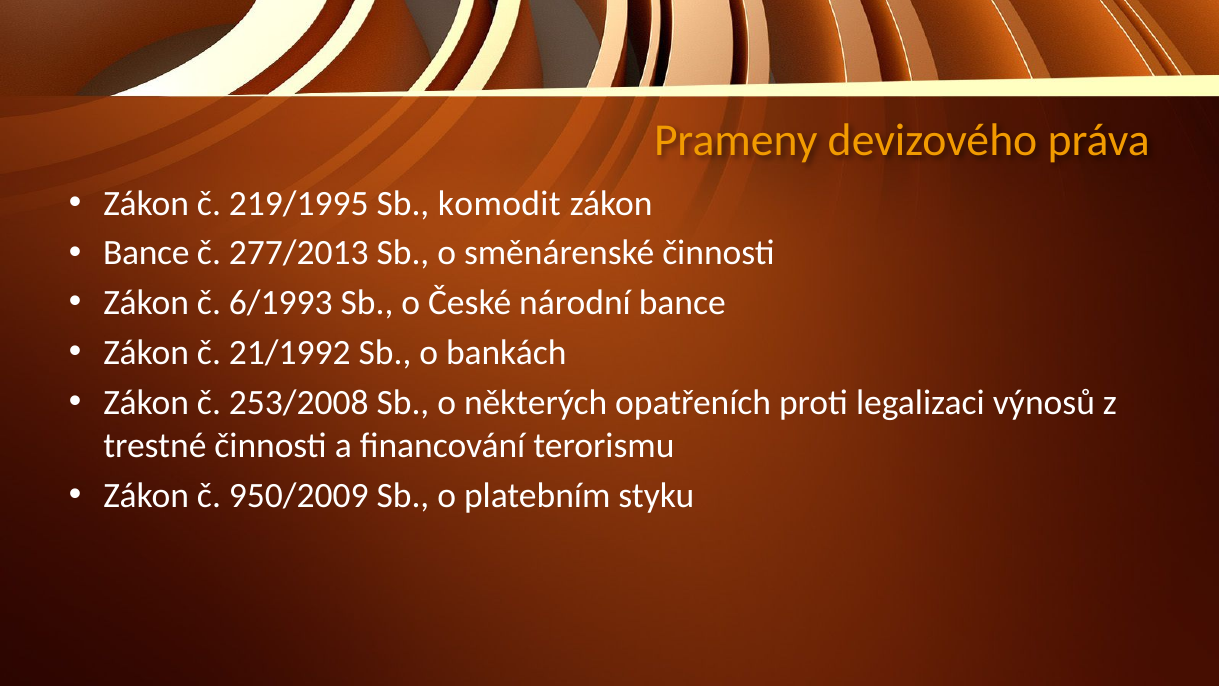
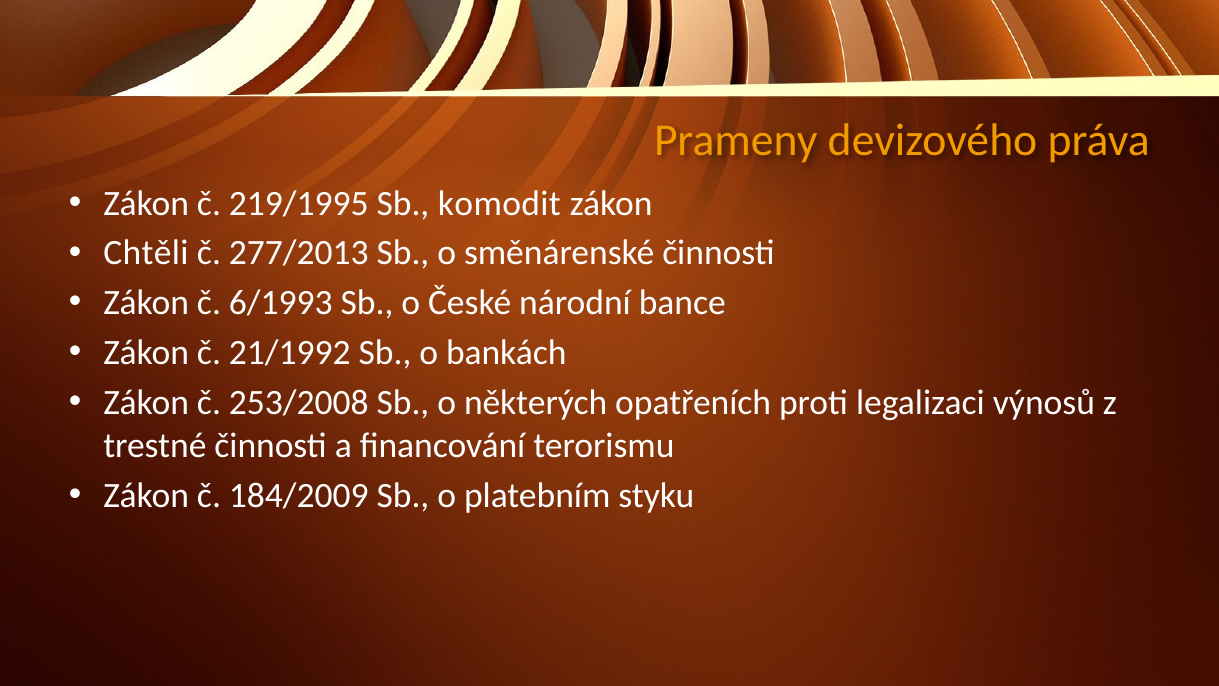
Bance at (146, 253): Bance -> Chtěli
950/2009: 950/2009 -> 184/2009
